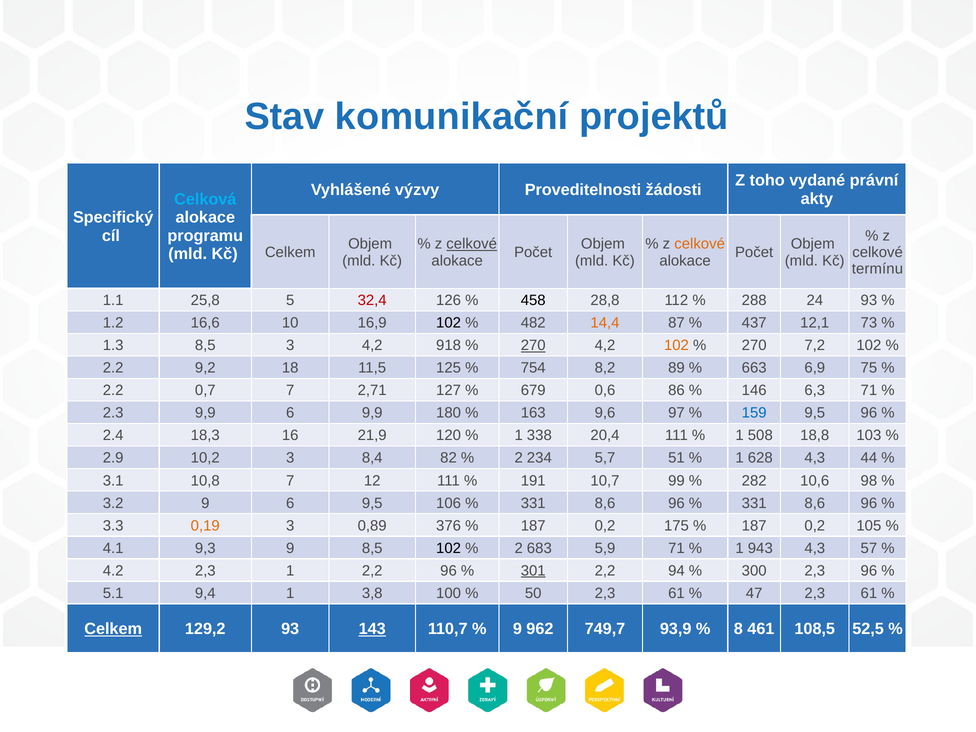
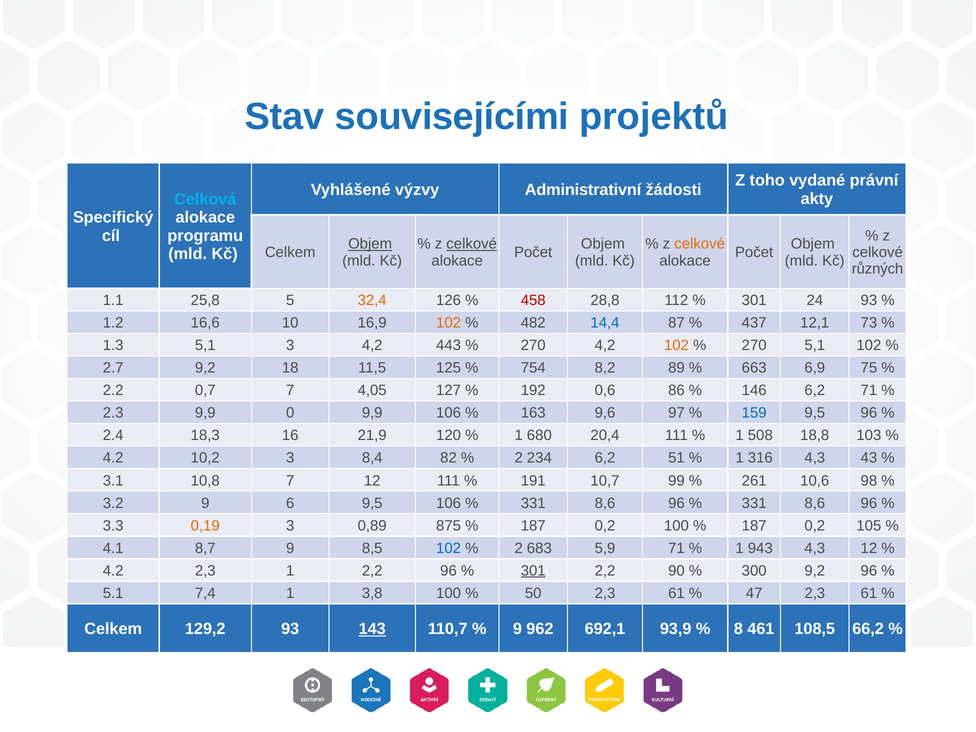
komunikační: komunikační -> souvisejícími
Proveditelnosti: Proveditelnosti -> Administrativní
Objem at (370, 244) underline: none -> present
termínu: termínu -> různých
32,4 colour: red -> orange
458 colour: black -> red
288 at (754, 300): 288 -> 301
102 at (449, 323) colour: black -> orange
14,4 colour: orange -> blue
1.3 8,5: 8,5 -> 5,1
918: 918 -> 443
270 at (533, 345) underline: present -> none
270 7,2: 7,2 -> 5,1
2.2 at (113, 368): 2.2 -> 2.7
2,71: 2,71 -> 4,05
679: 679 -> 192
146 6,3: 6,3 -> 6,2
9,9 6: 6 -> 0
9,9 180: 180 -> 106
338: 338 -> 680
2.9 at (113, 458): 2.9 -> 4.2
234 5,7: 5,7 -> 6,2
628: 628 -> 316
44: 44 -> 43
282: 282 -> 261
376: 376 -> 875
0,2 175: 175 -> 100
9,3: 9,3 -> 8,7
102 at (449, 548) colour: black -> blue
4,3 57: 57 -> 12
94: 94 -> 90
300 2,3: 2,3 -> 9,2
9,4: 9,4 -> 7,4
Celkem at (113, 629) underline: present -> none
749,7: 749,7 -> 692,1
52,5: 52,5 -> 66,2
